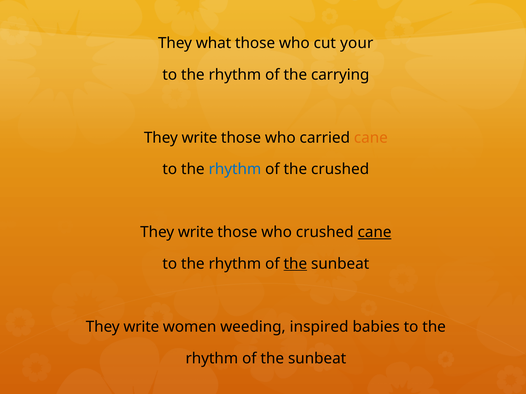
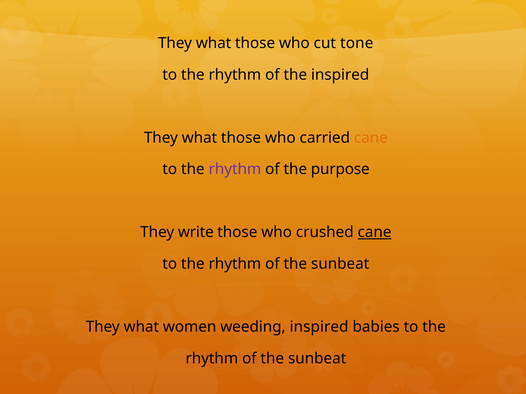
your: your -> tone
the carrying: carrying -> inspired
write at (200, 138): write -> what
rhythm at (235, 169) colour: blue -> purple
the crushed: crushed -> purpose
the at (295, 264) underline: present -> none
write at (141, 327): write -> what
